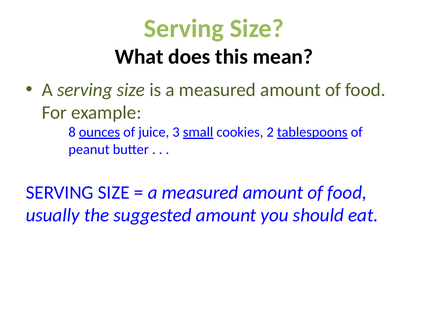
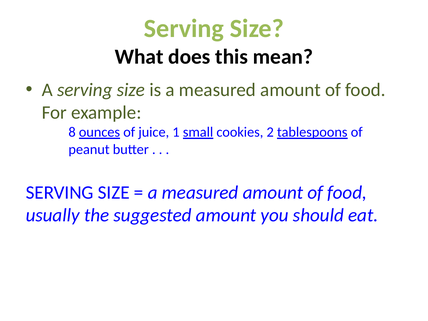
3: 3 -> 1
